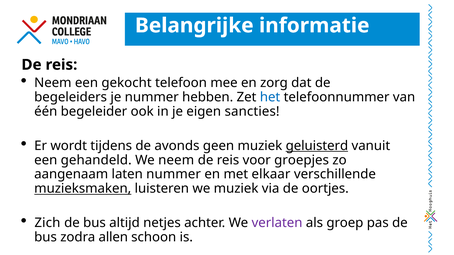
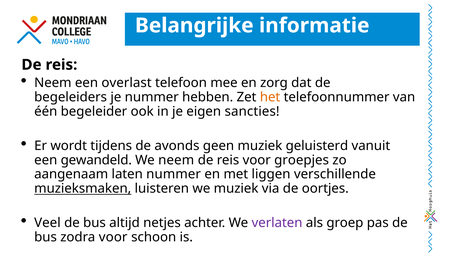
gekocht: gekocht -> overlast
het colour: blue -> orange
geluisterd underline: present -> none
gehandeld: gehandeld -> gewandeld
elkaar: elkaar -> liggen
Zich: Zich -> Veel
zodra allen: allen -> voor
